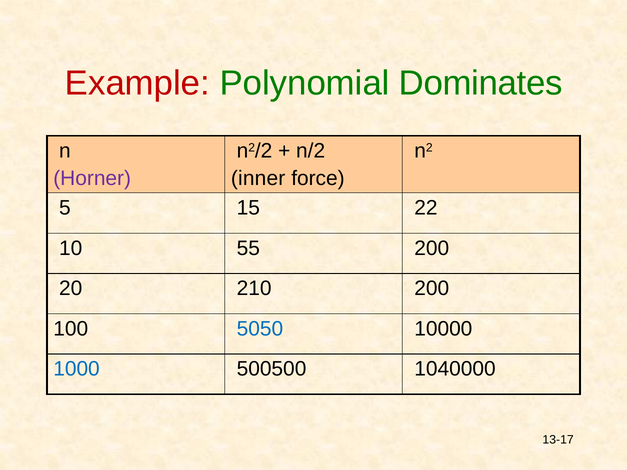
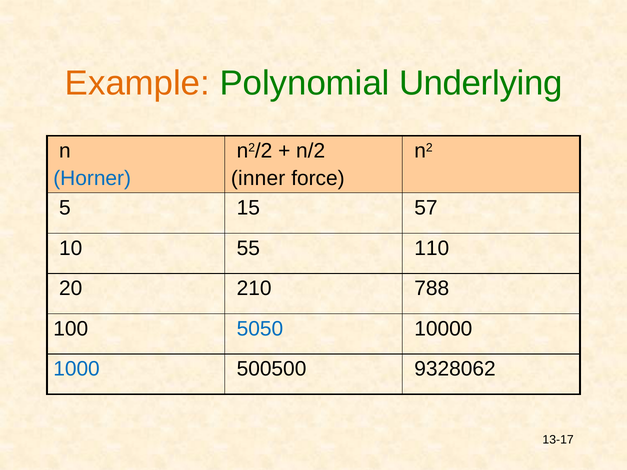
Example colour: red -> orange
Dominates: Dominates -> Underlying
Horner colour: purple -> blue
22: 22 -> 57
55 200: 200 -> 110
210 200: 200 -> 788
1040000: 1040000 -> 9328062
